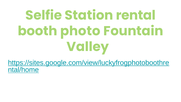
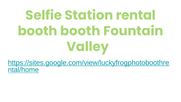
booth photo: photo -> booth
